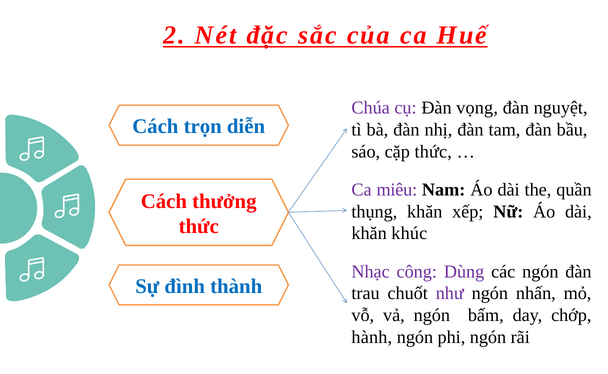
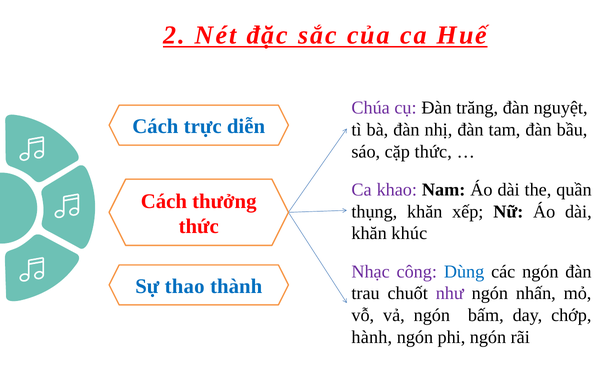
vọng: vọng -> trăng
trọn: trọn -> trực
miêu: miêu -> khao
Dùng colour: purple -> blue
đình: đình -> thao
